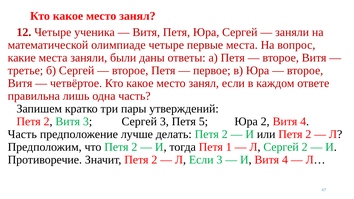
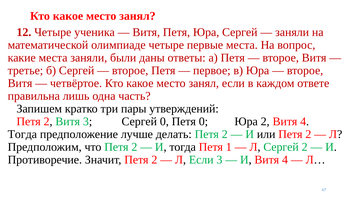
Сергей 3: 3 -> 0
Петя 5: 5 -> 0
Часть at (22, 134): Часть -> Тогда
